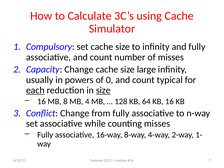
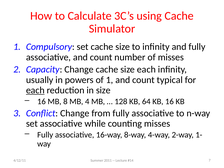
size large: large -> each
of 0: 0 -> 1
size at (103, 90) underline: present -> none
